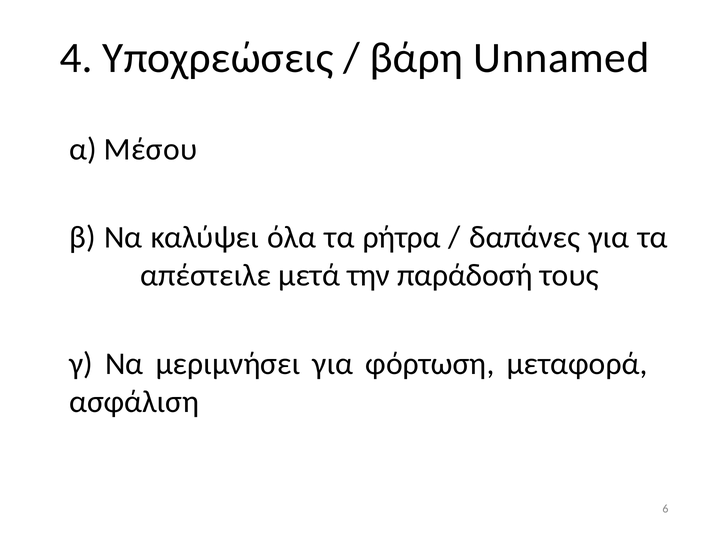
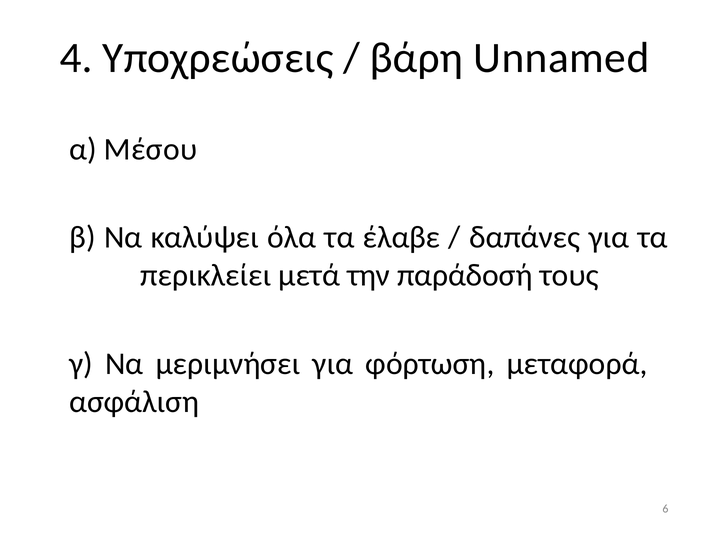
ρήτρα: ρήτρα -> έλαβε
απέστειλε: απέστειλε -> περικλείει
